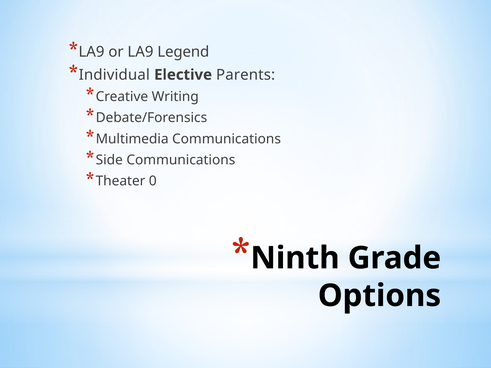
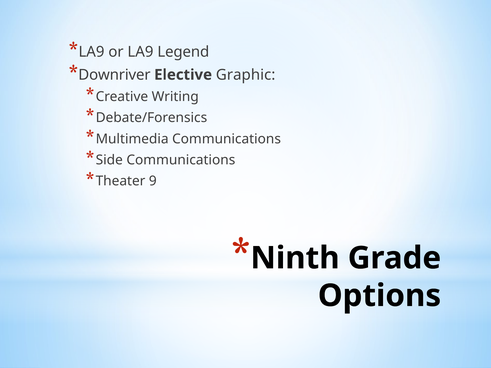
Individual: Individual -> Downriver
Parents: Parents -> Graphic
0: 0 -> 9
